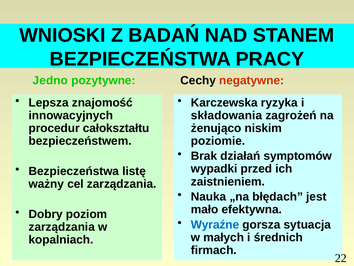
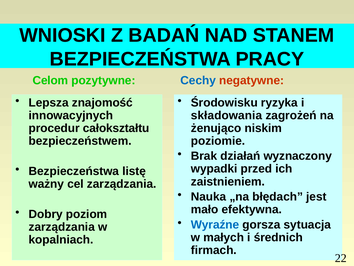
Jedno: Jedno -> Celom
Cechy colour: black -> blue
Karczewska: Karczewska -> Środowisku
symptomów: symptomów -> wyznaczony
